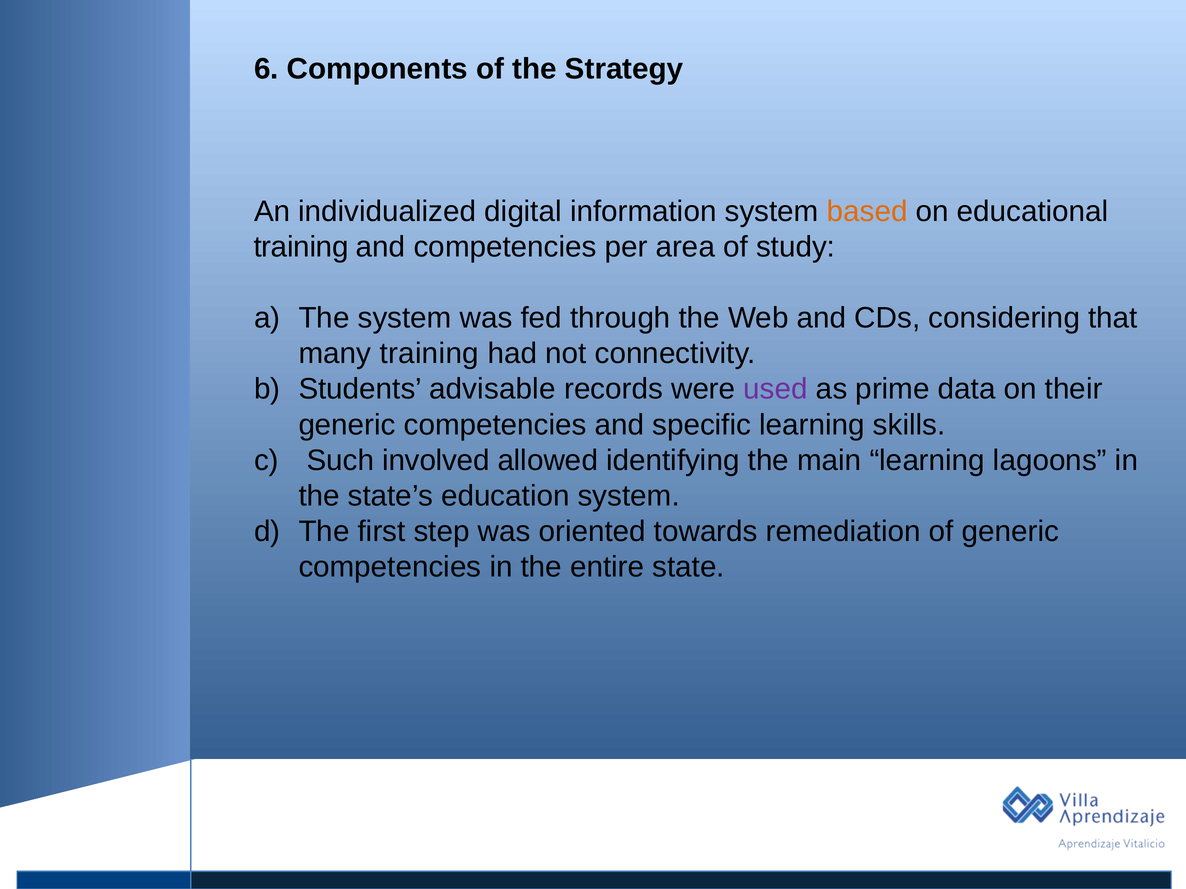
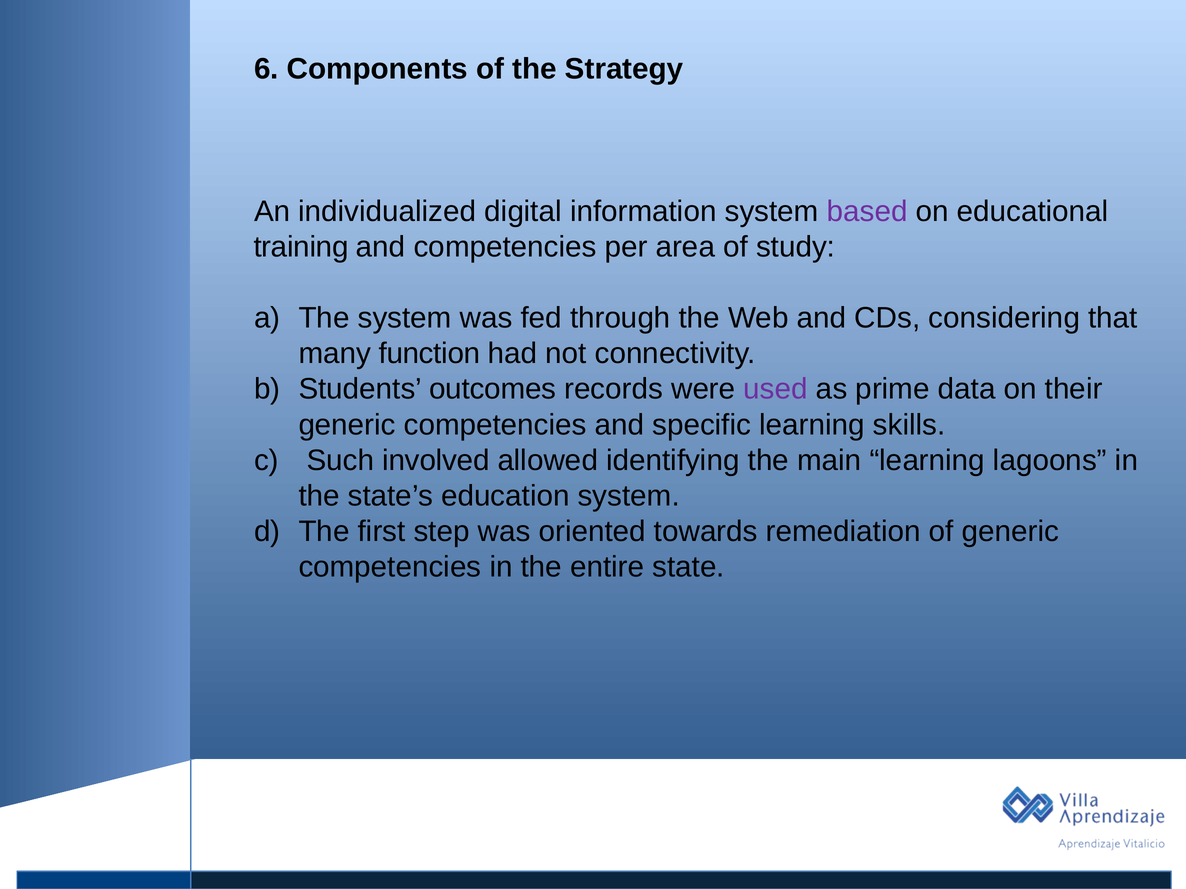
based colour: orange -> purple
many training: training -> function
advisable: advisable -> outcomes
